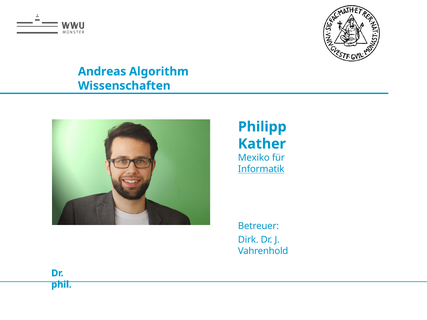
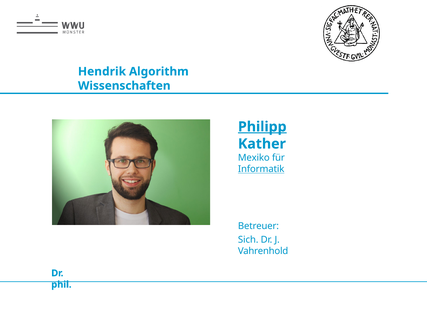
Andreas: Andreas -> Hendrik
Philipp underline: none -> present
Dirk: Dirk -> Sich
